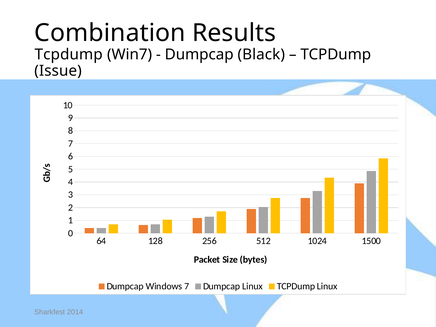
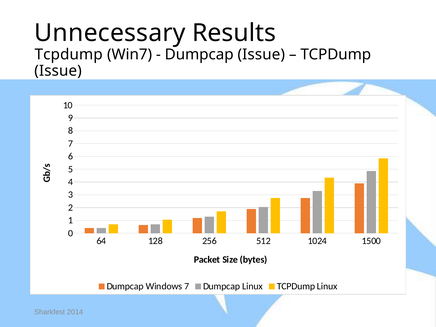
Combination: Combination -> Unnecessary
Dumpcap Black: Black -> Issue
